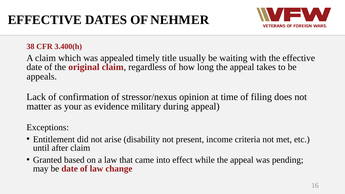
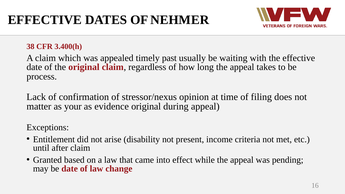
title: title -> past
appeals: appeals -> process
evidence military: military -> original
